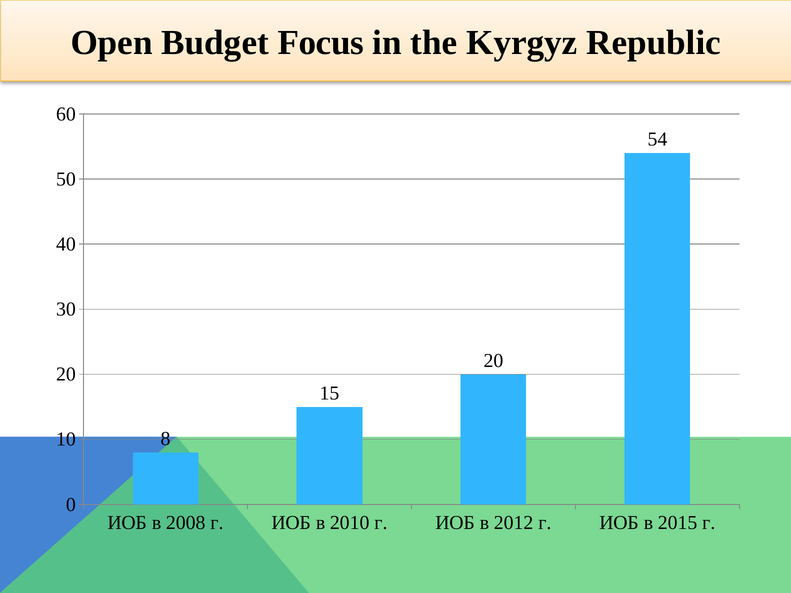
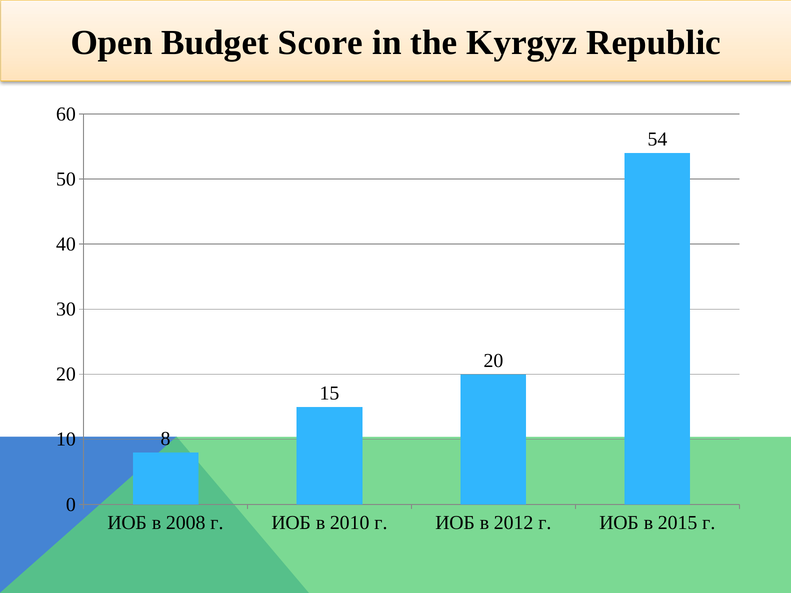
Focus: Focus -> Score
